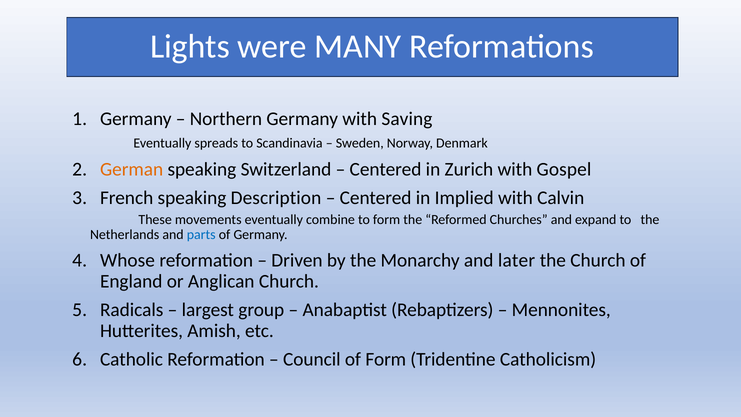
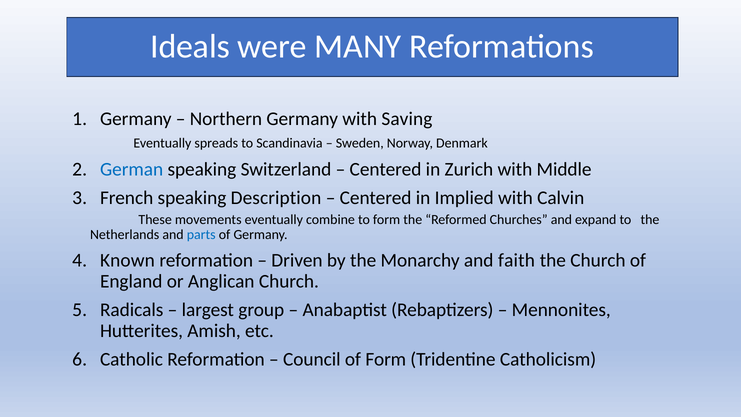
Lights: Lights -> Ideals
German colour: orange -> blue
Gospel: Gospel -> Middle
Whose: Whose -> Known
later: later -> faith
